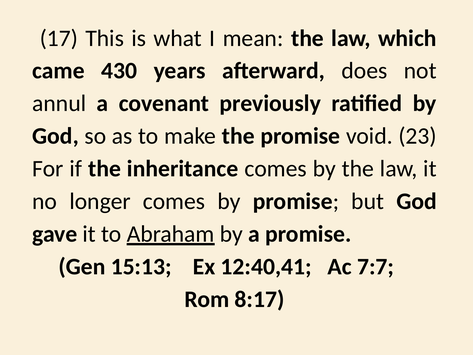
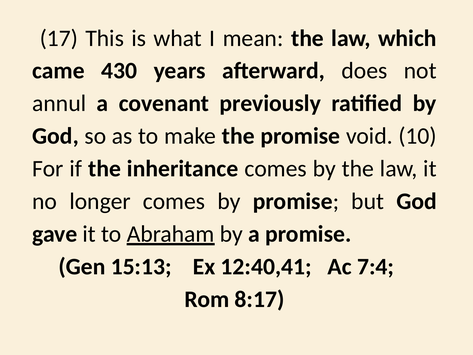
23: 23 -> 10
7:7: 7:7 -> 7:4
